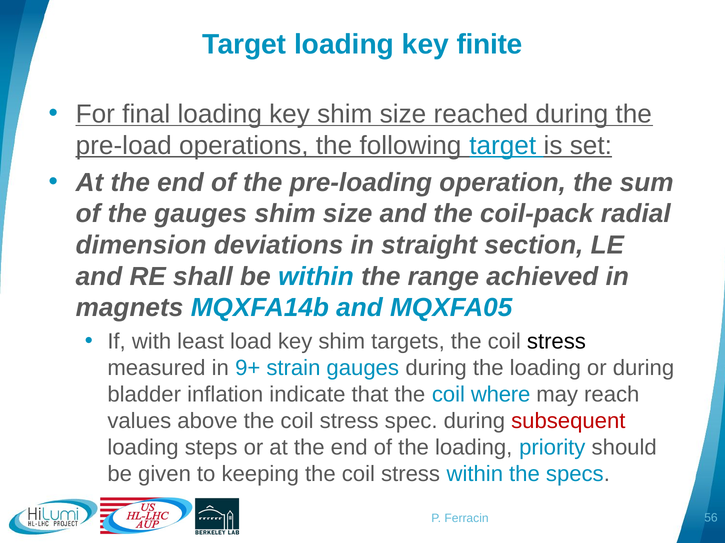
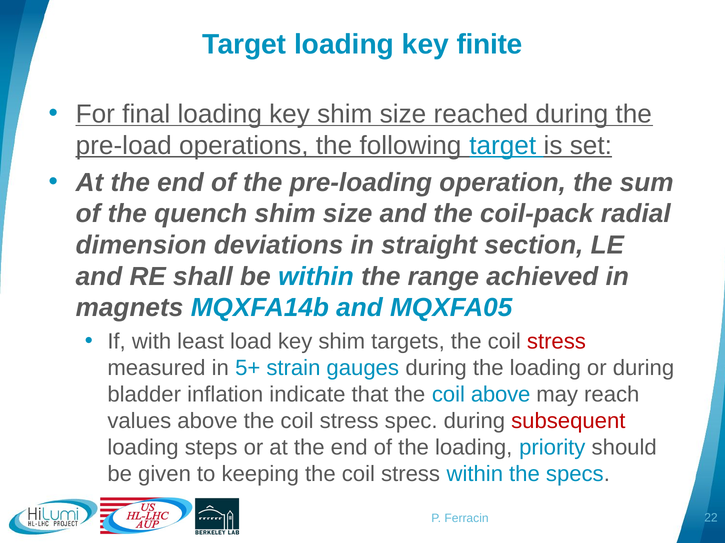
the gauges: gauges -> quench
stress at (556, 342) colour: black -> red
9+: 9+ -> 5+
coil where: where -> above
56: 56 -> 22
